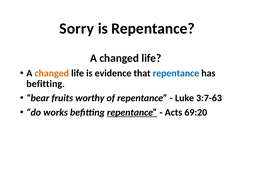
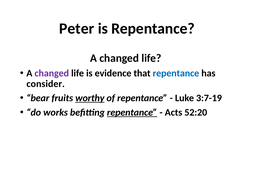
Sorry: Sorry -> Peter
changed at (52, 73) colour: orange -> purple
befitting at (46, 84): befitting -> consider
worthy underline: none -> present
3:7-63: 3:7-63 -> 3:7-19
69:20: 69:20 -> 52:20
